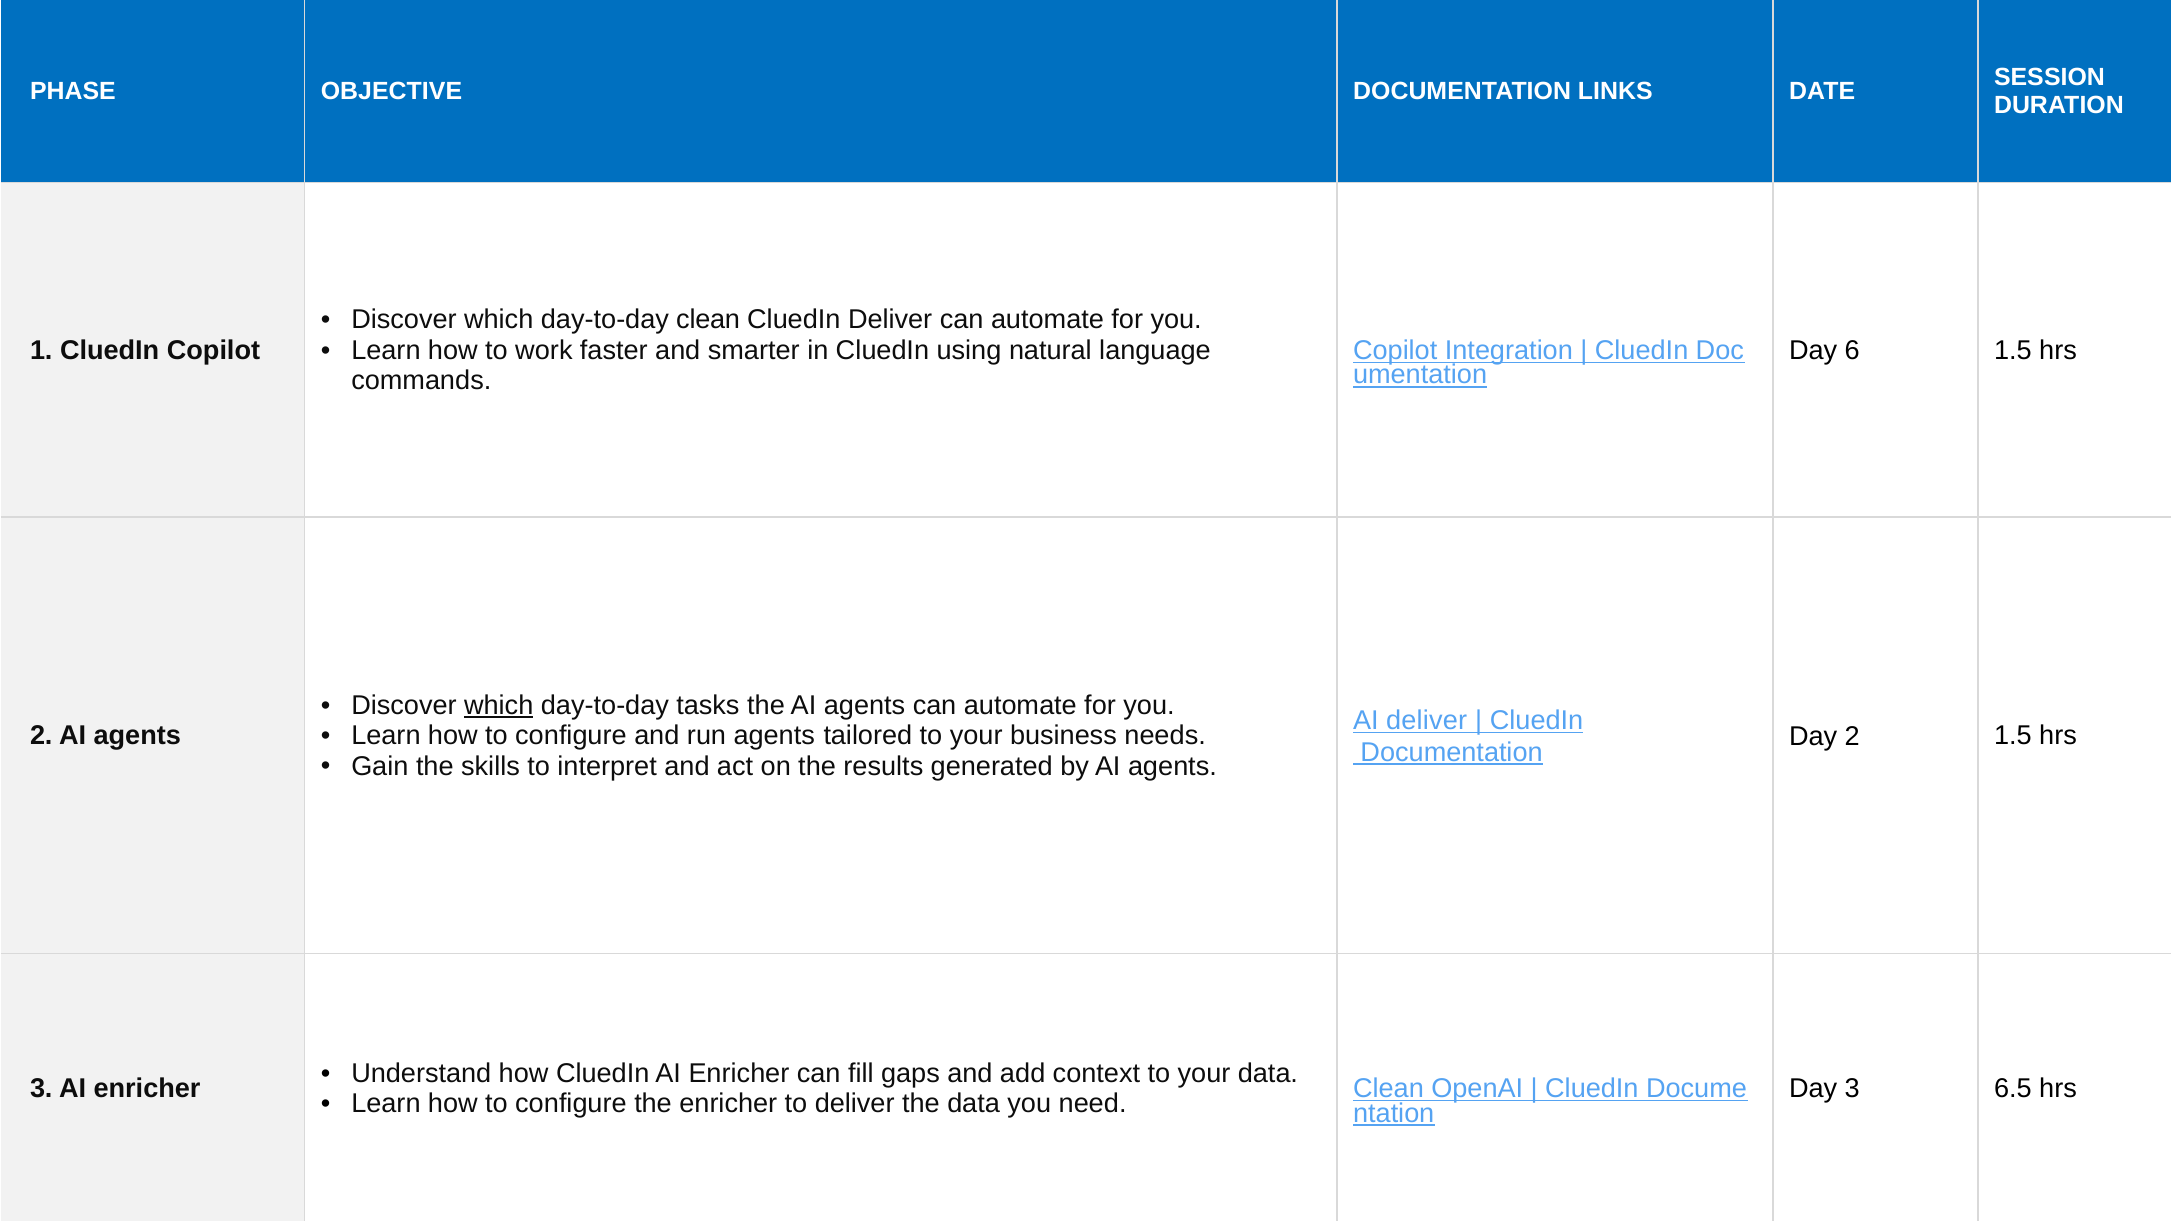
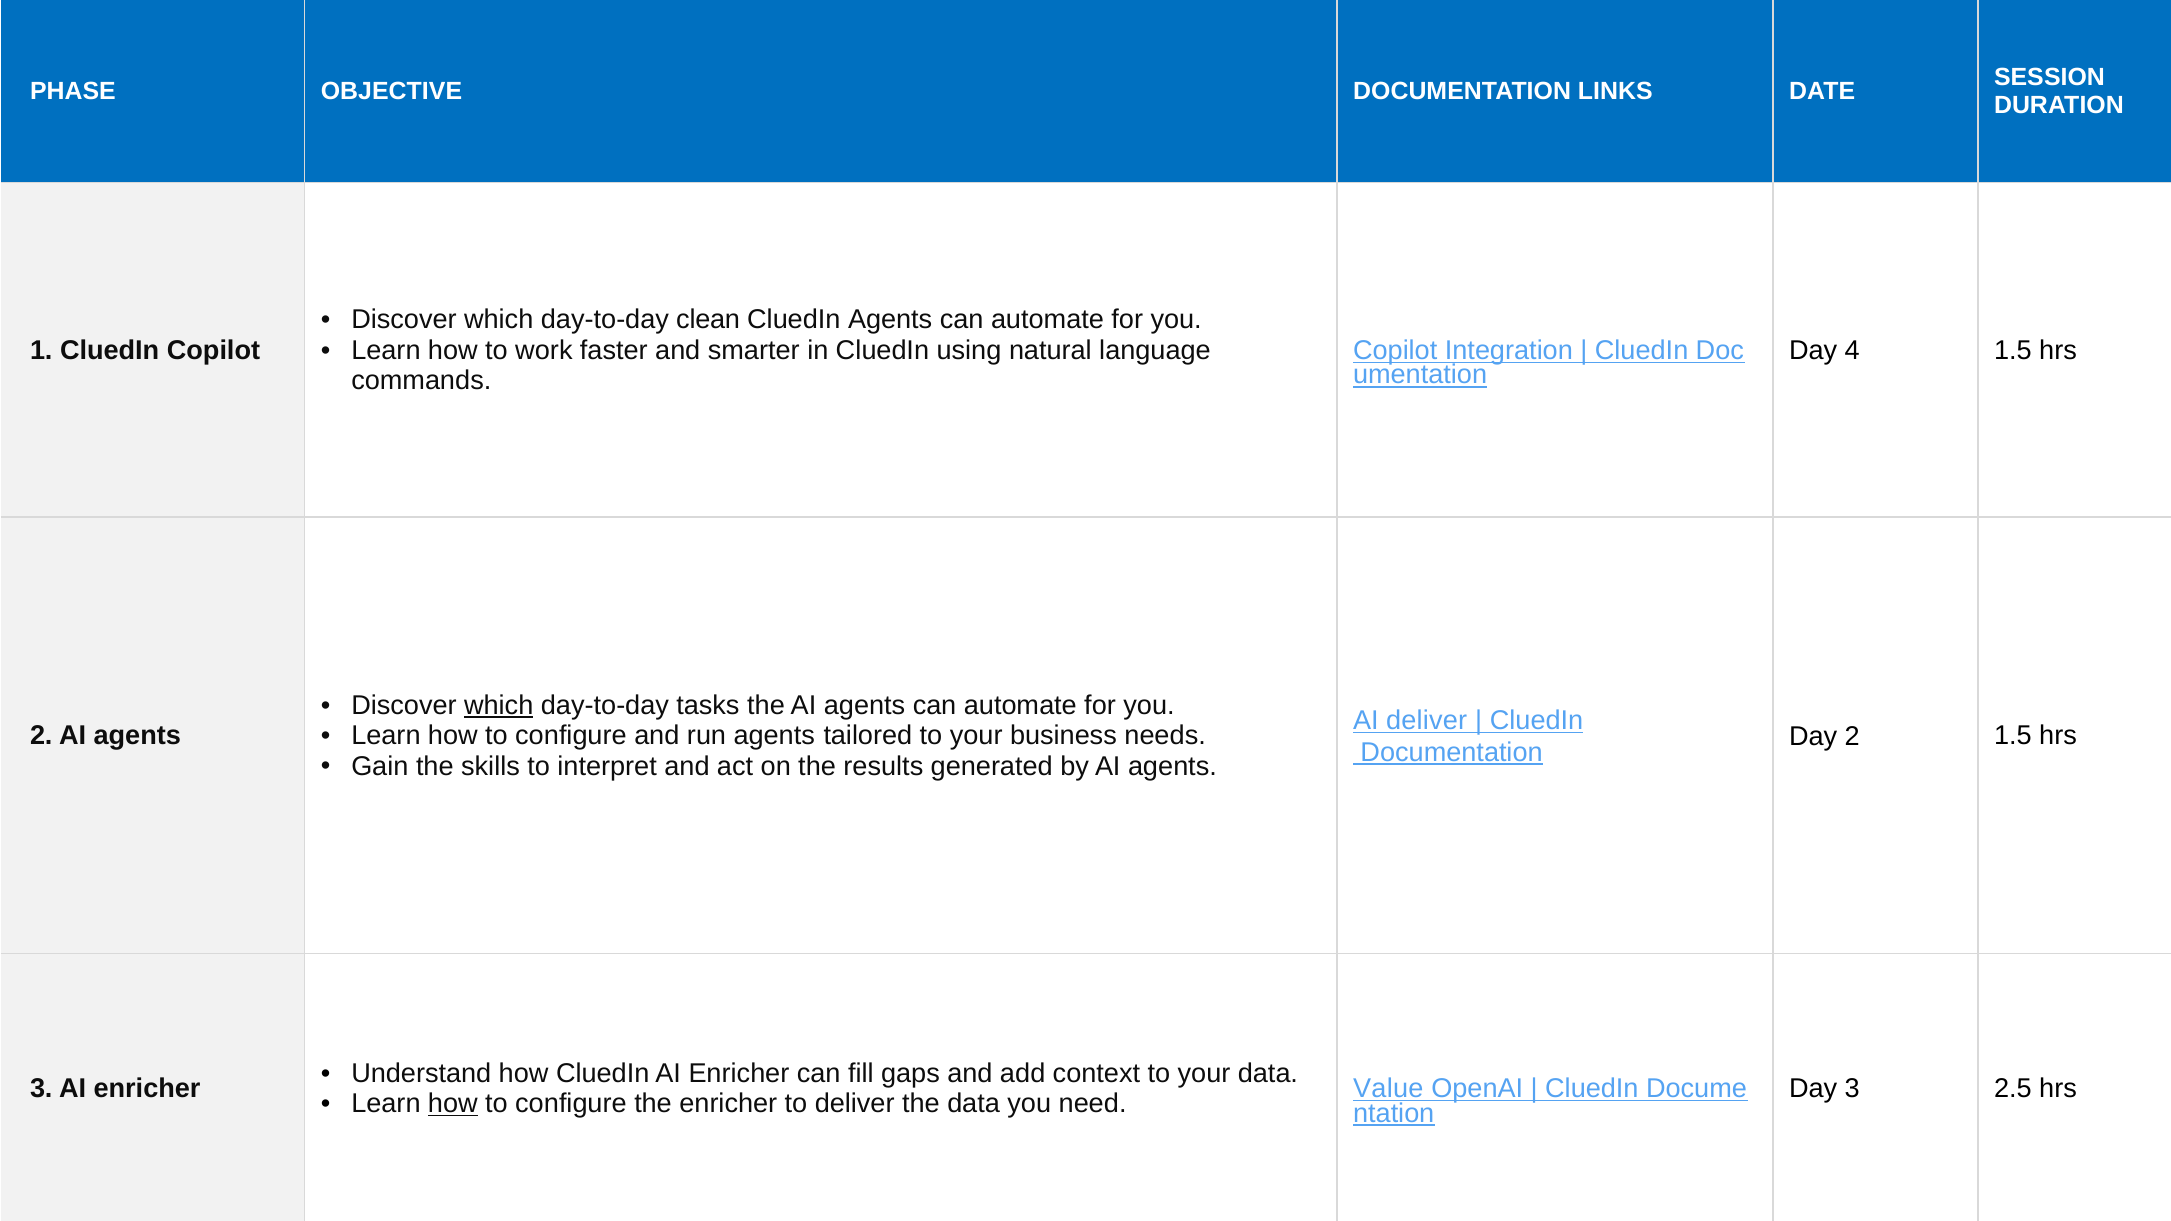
CluedIn Deliver: Deliver -> Agents
6: 6 -> 4
Clean at (1389, 1089): Clean -> Value
6.5: 6.5 -> 2.5
how at (453, 1104) underline: none -> present
